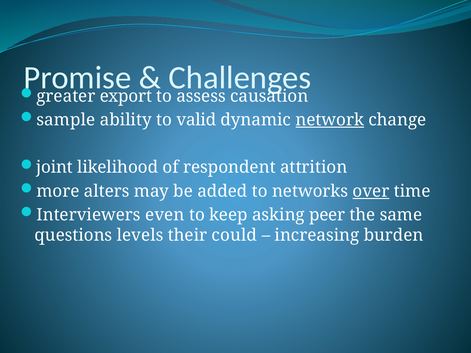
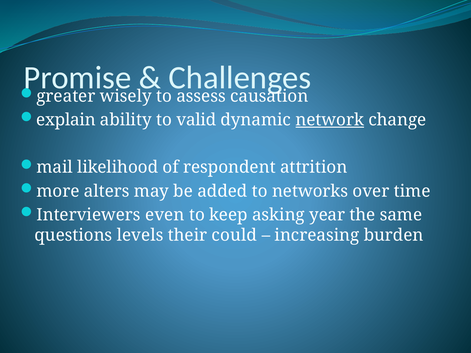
export: export -> wisely
sample: sample -> explain
joint: joint -> mail
over underline: present -> none
peer: peer -> year
